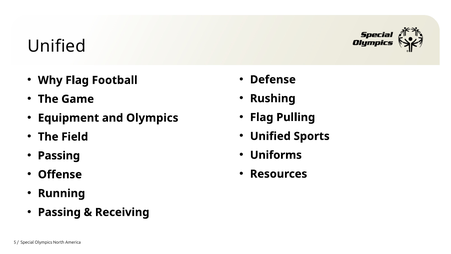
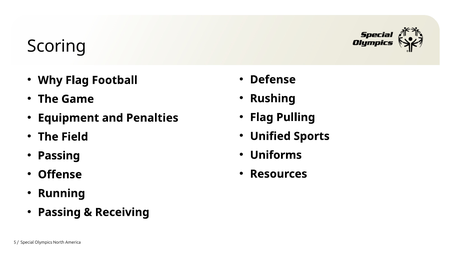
Unified at (57, 46): Unified -> Scoring
and Olympics: Olympics -> Penalties
